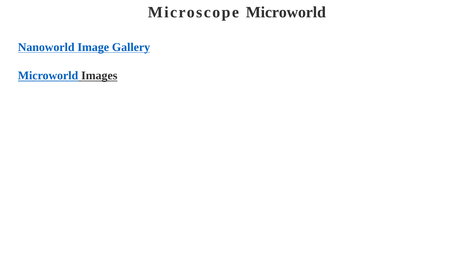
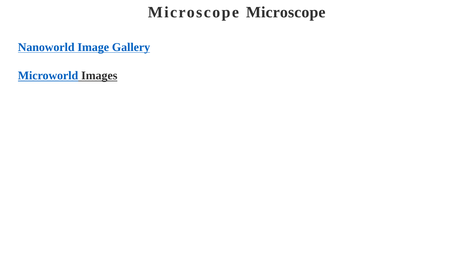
Microscope Microworld: Microworld -> Microscope
